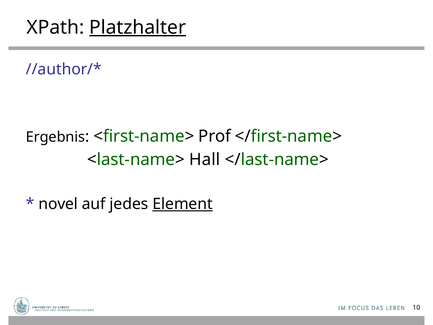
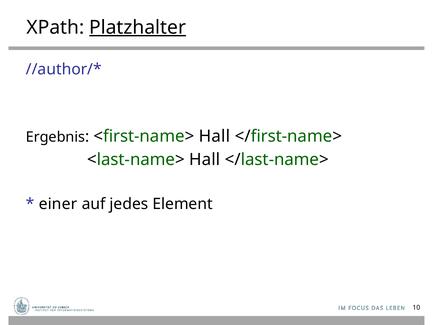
<first-name> Prof: Prof -> Hall
novel: novel -> einer
Element underline: present -> none
